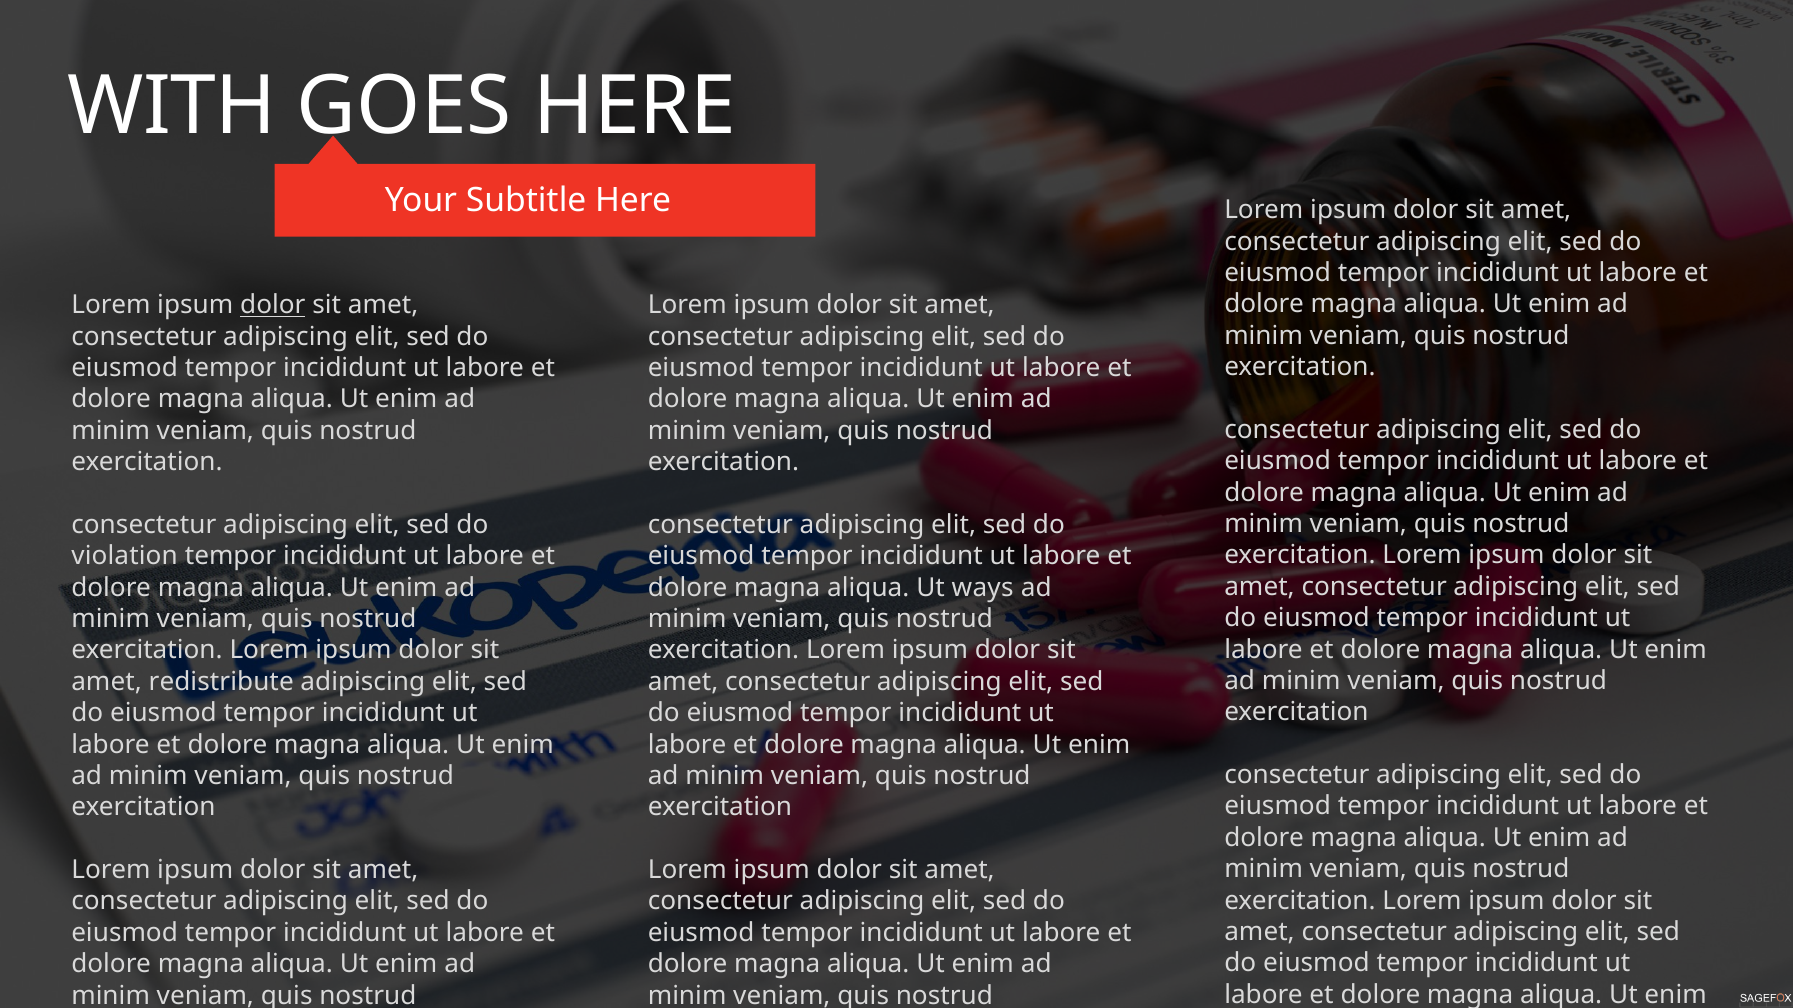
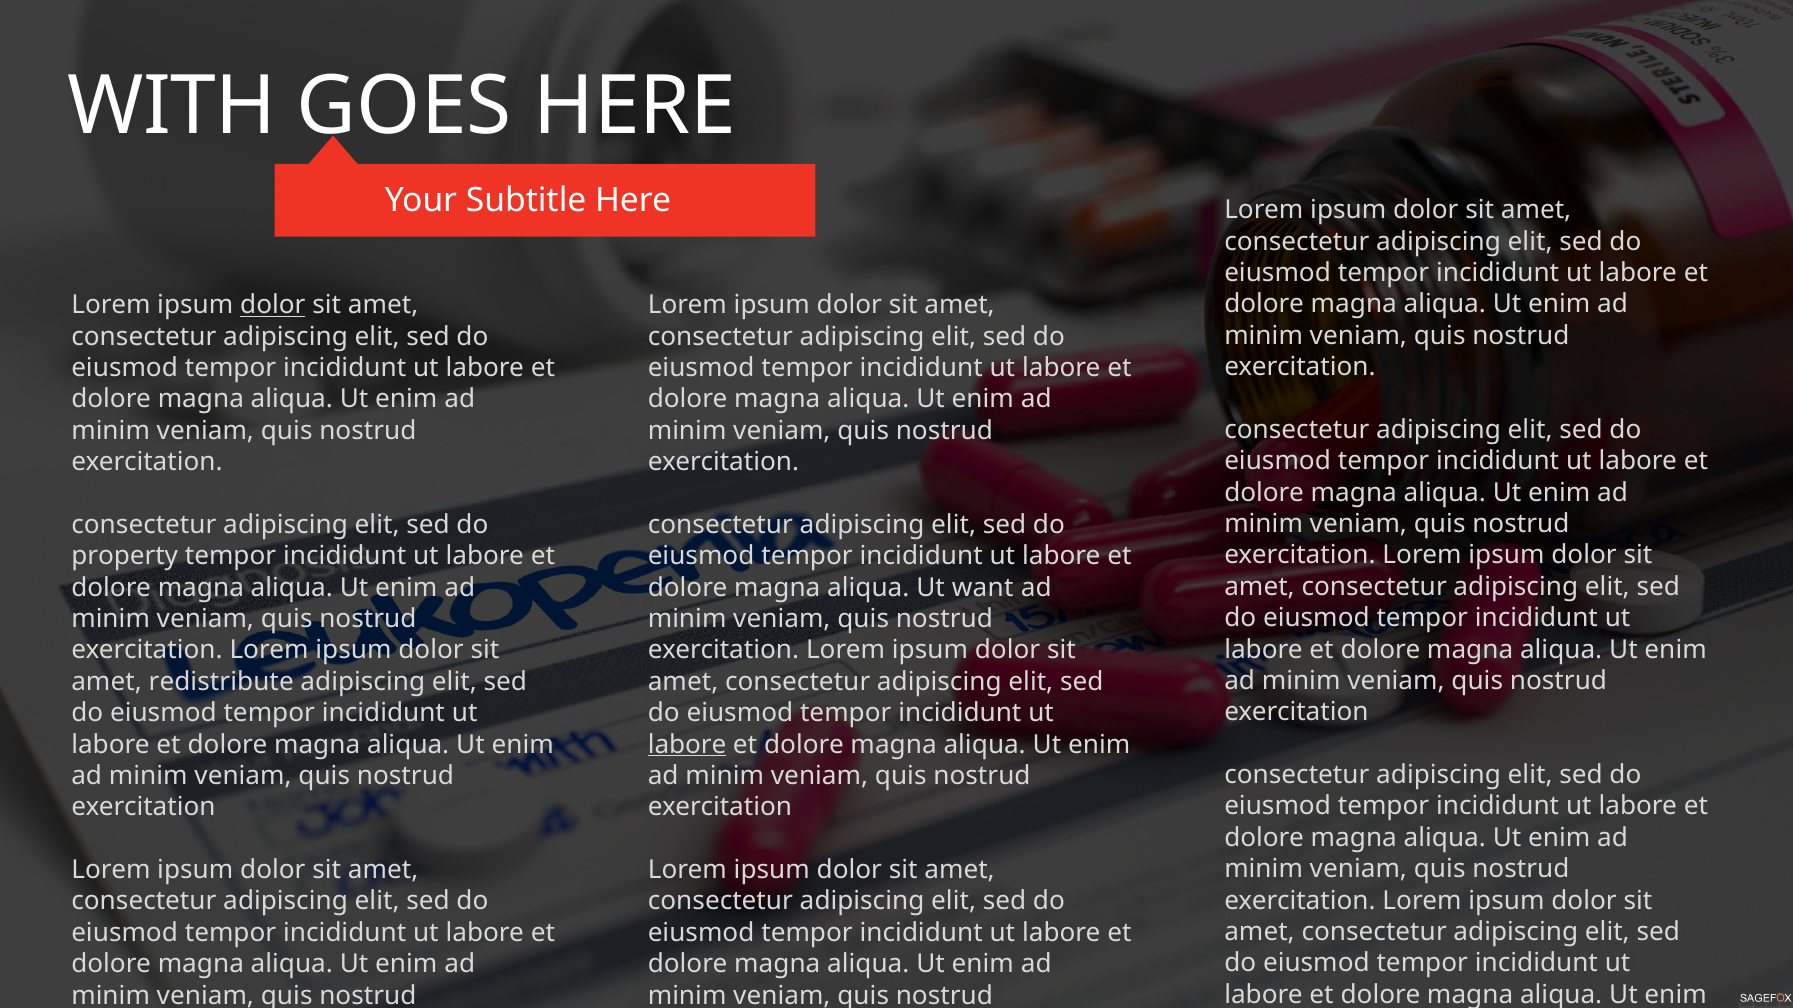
violation: violation -> property
ways: ways -> want
labore at (687, 745) underline: none -> present
